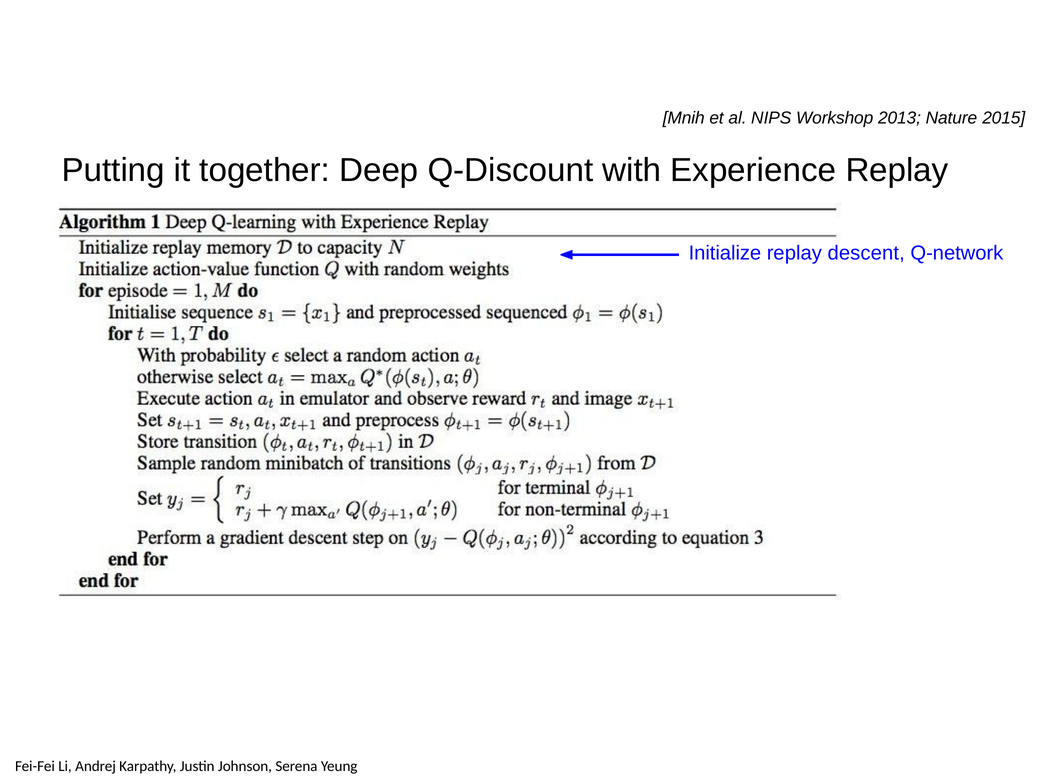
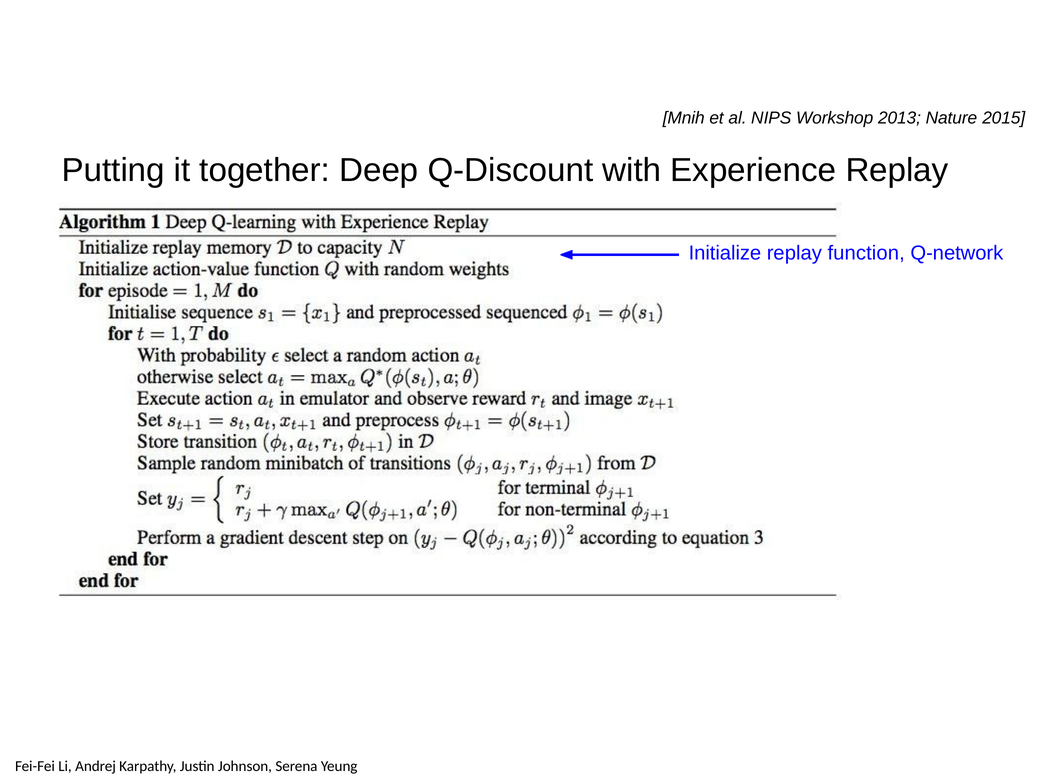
descent: descent -> function
